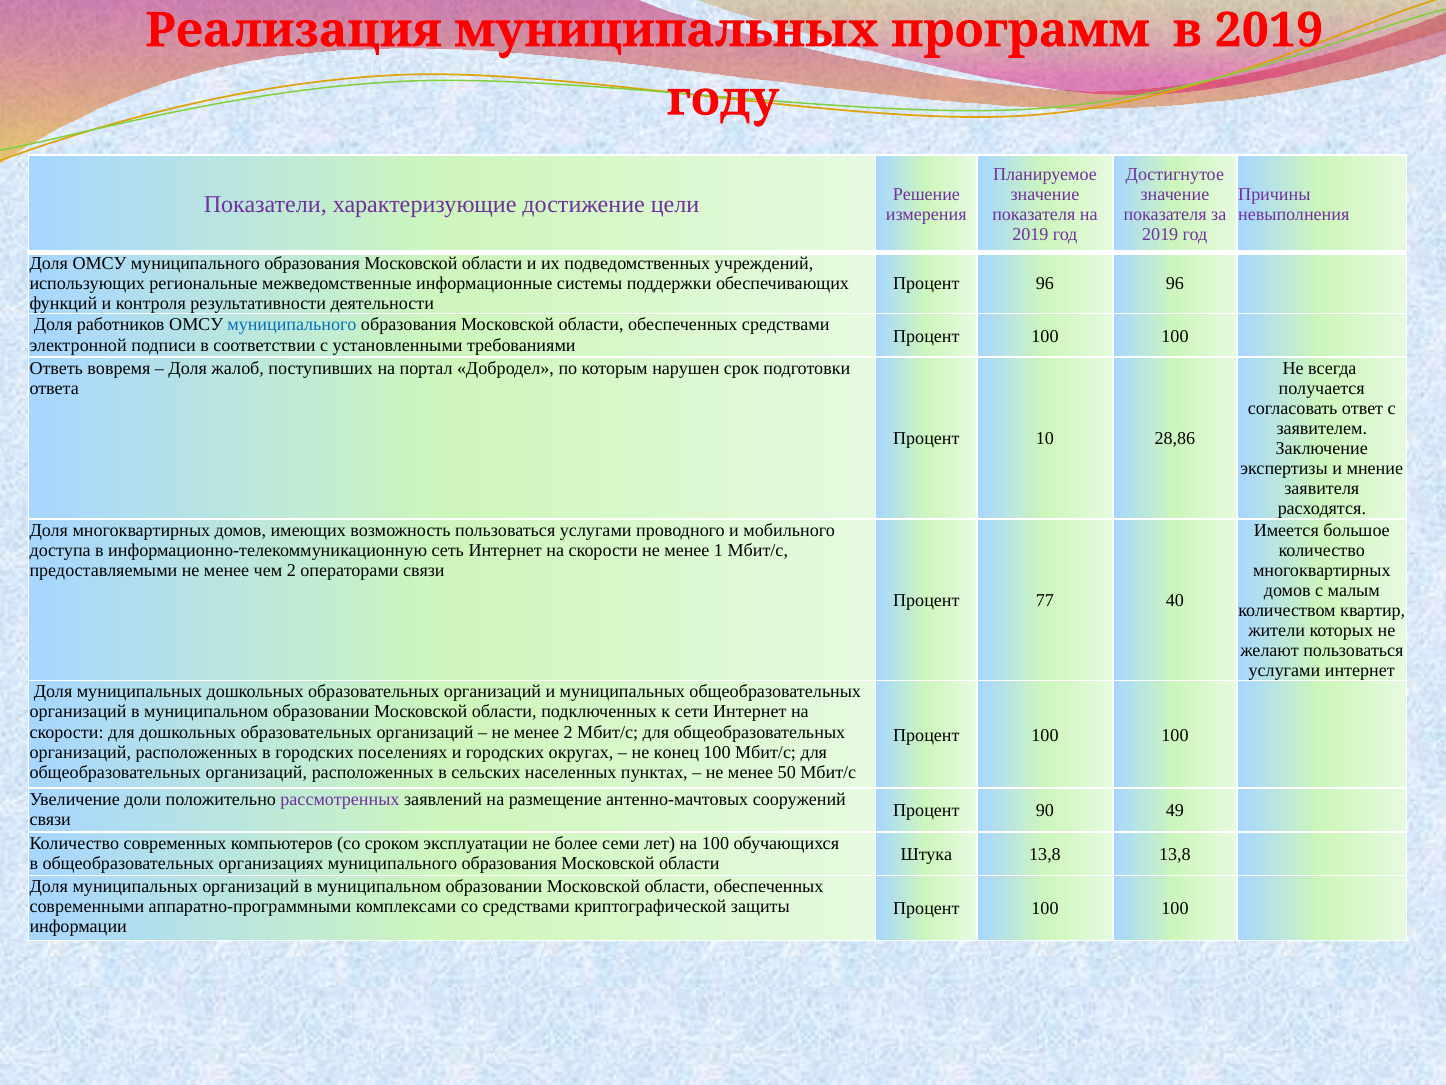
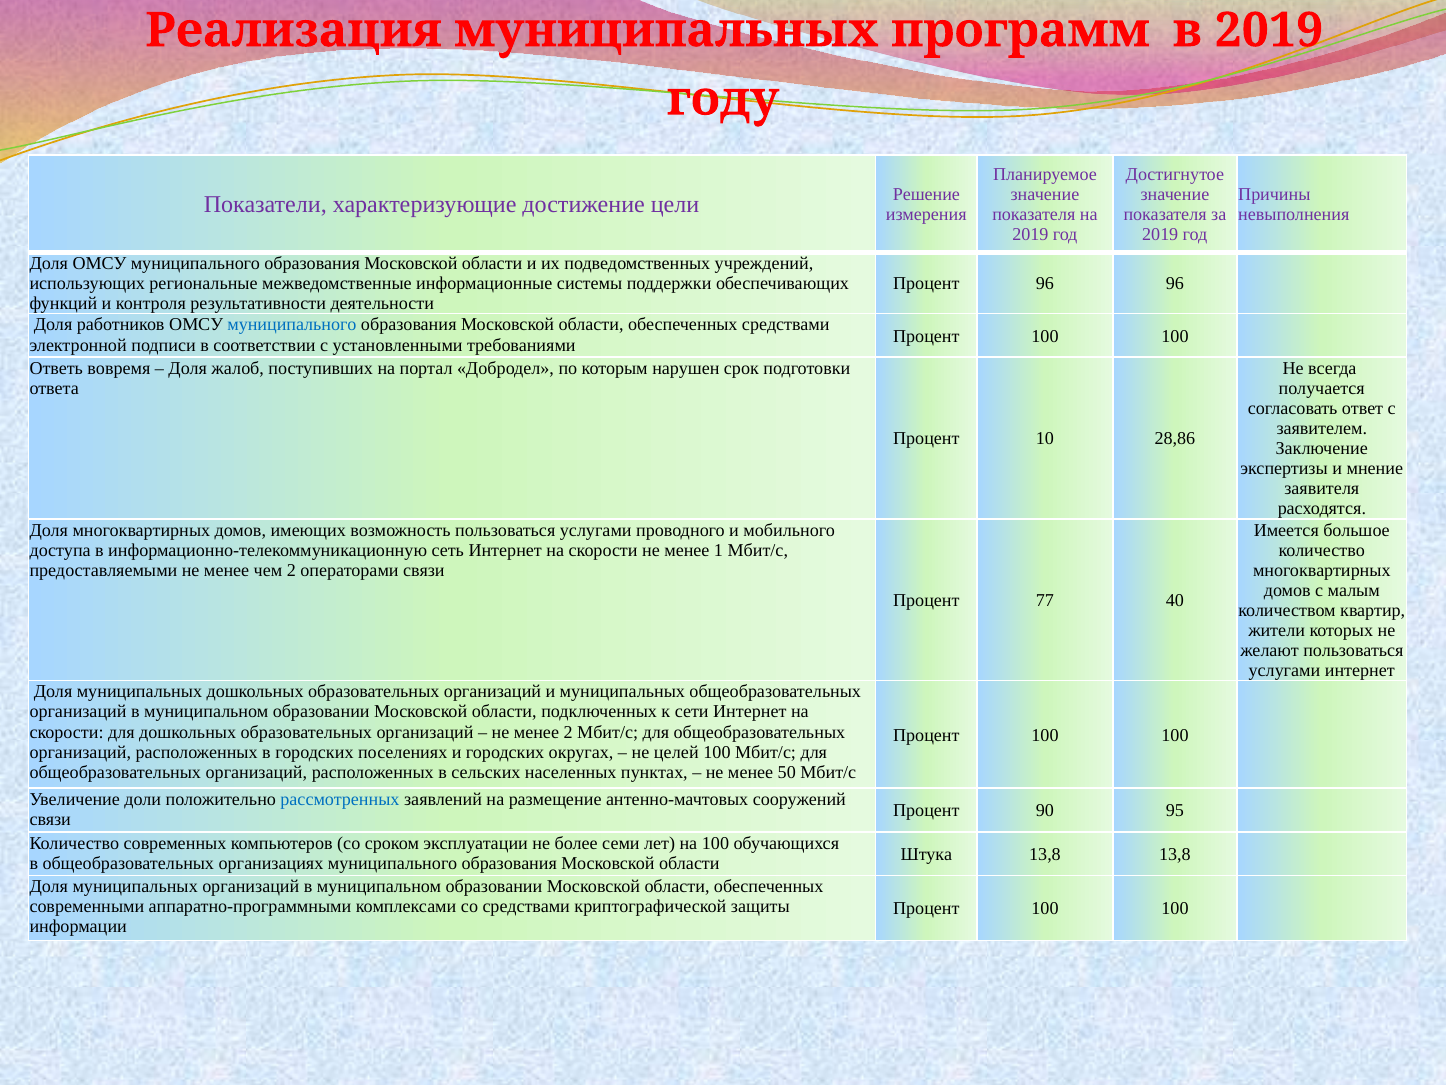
конец: конец -> целей
рассмотренных colour: purple -> blue
49: 49 -> 95
